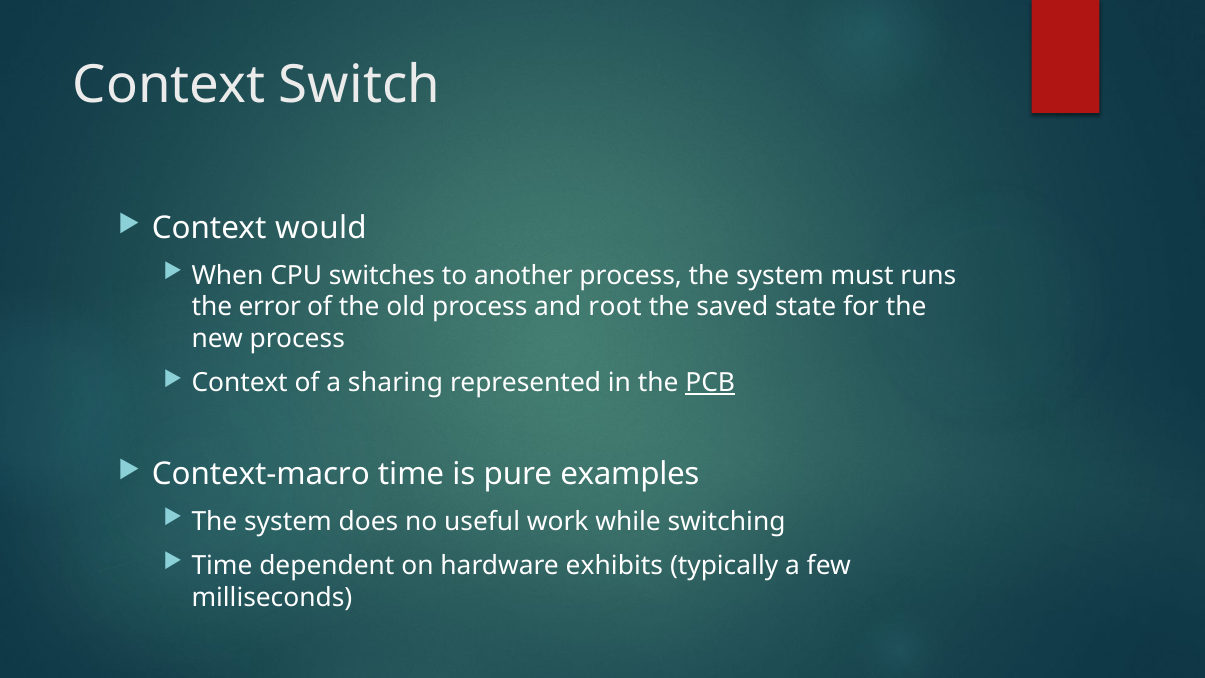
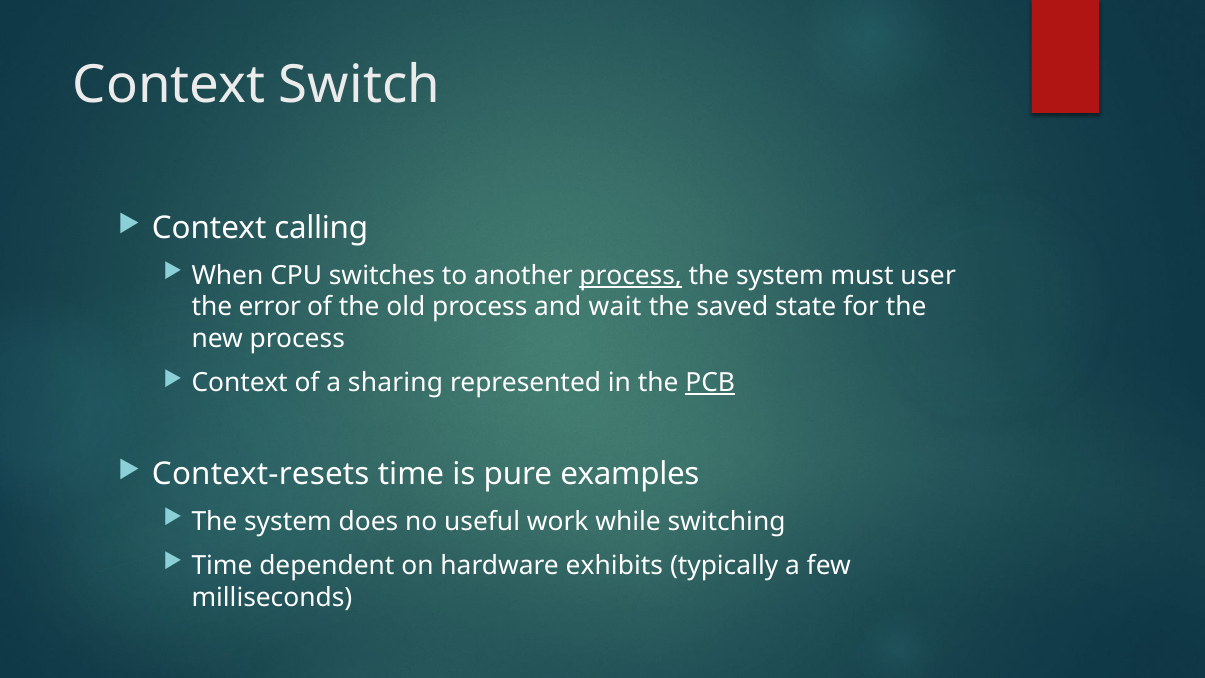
would: would -> calling
process at (631, 275) underline: none -> present
runs: runs -> user
root: root -> wait
Context-macro: Context-macro -> Context-resets
